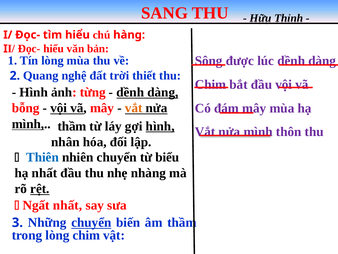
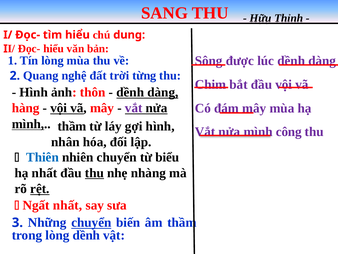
hàng: hàng -> dung
thiết: thiết -> từng
từng: từng -> thôn
bỗng: bỗng -> hàng
vắt at (134, 108) colour: orange -> purple
hình at (160, 126) underline: present -> none
thôn: thôn -> công
thu at (94, 173) underline: none -> present
lòng chim: chim -> dềnh
